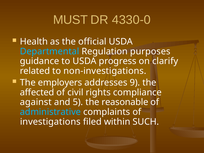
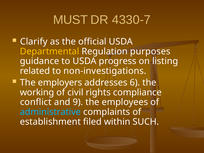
4330-0: 4330-0 -> 4330-7
Health: Health -> Clarify
Departmental colour: light blue -> yellow
clarify: clarify -> listing
9: 9 -> 6
affected: affected -> working
against: against -> conflict
5: 5 -> 9
reasonable: reasonable -> employees
investigations: investigations -> establishment
